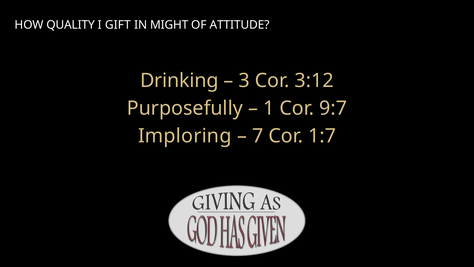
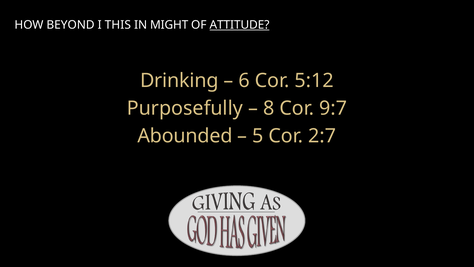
QUALITY: QUALITY -> BEYOND
GIFT: GIFT -> THIS
ATTITUDE underline: none -> present
3: 3 -> 6
3:12: 3:12 -> 5:12
1: 1 -> 8
Imploring: Imploring -> Abounded
7: 7 -> 5
1:7: 1:7 -> 2:7
